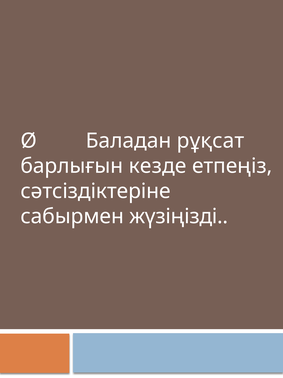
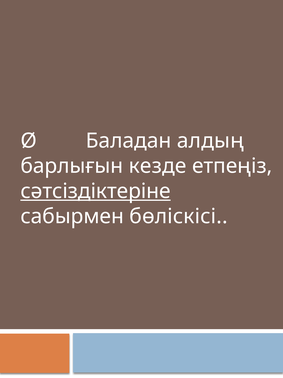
рұқсат: рұқсат -> алдың
сәтсіздіктеріне underline: none -> present
жүзіңізді: жүзіңізді -> бөліскісі
